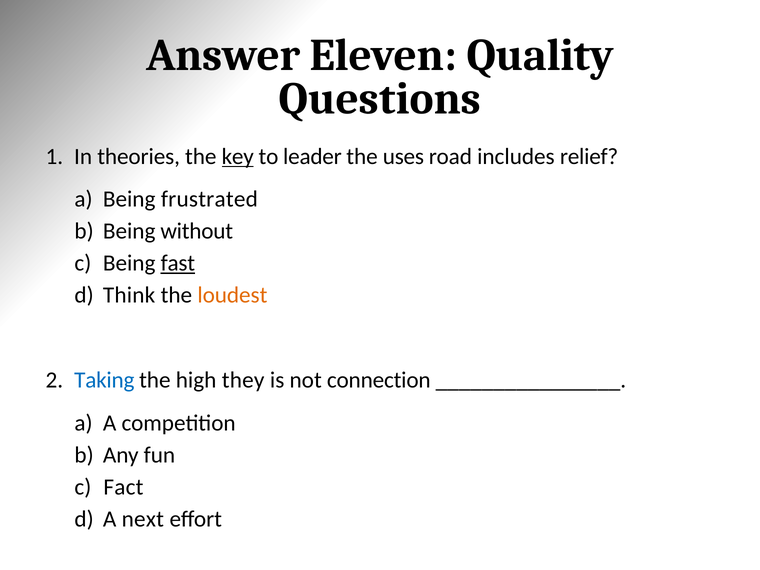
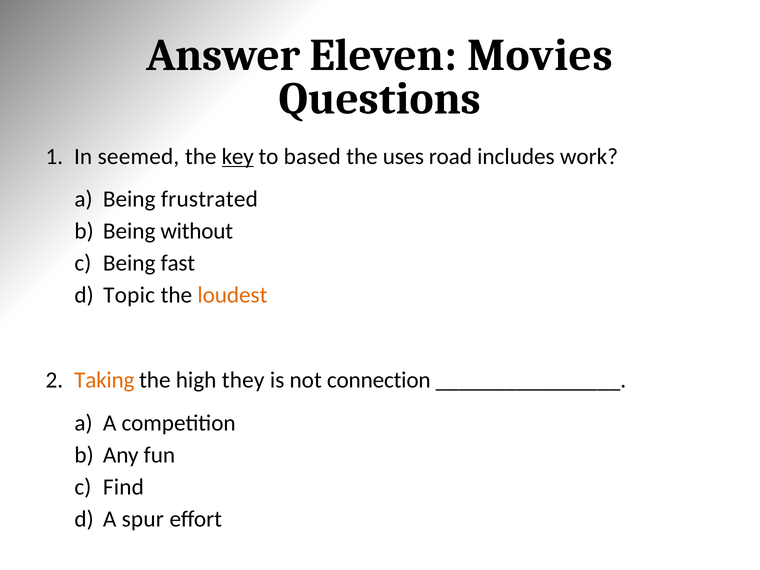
Quality: Quality -> Movies
theories: theories -> seemed
leader: leader -> based
relief: relief -> work
fast underline: present -> none
Think: Think -> Topic
Taking colour: blue -> orange
Fact: Fact -> Find
next: next -> spur
